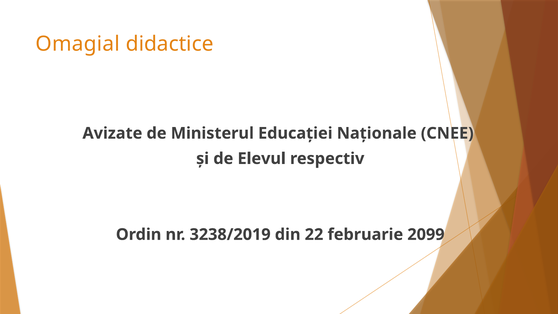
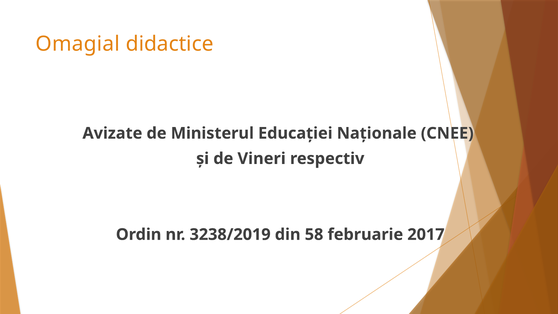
Elevul: Elevul -> Vineri
22: 22 -> 58
2099: 2099 -> 2017
